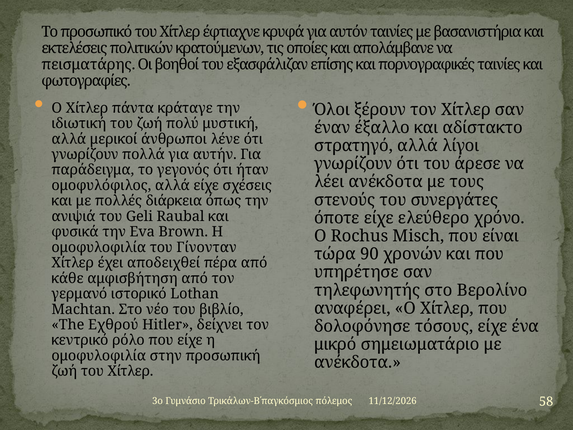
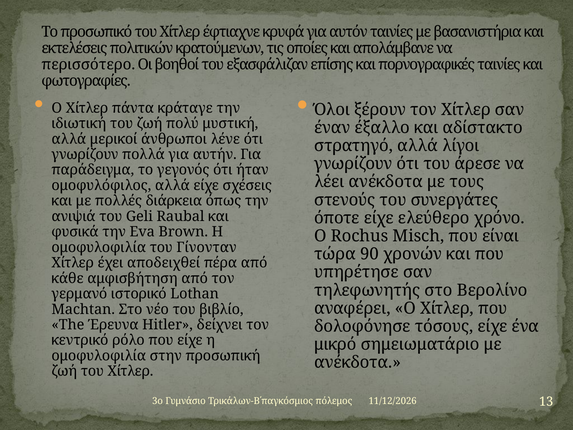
πεισματάρης: πεισματάρης -> περισσότερο
Εχθρού: Εχθρού -> Έρευνα
58: 58 -> 13
